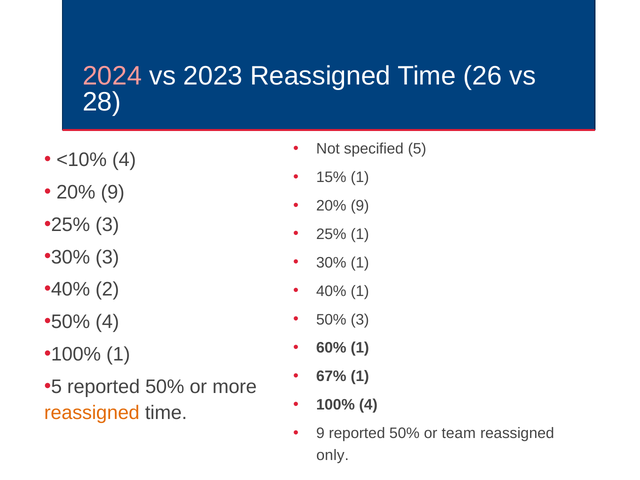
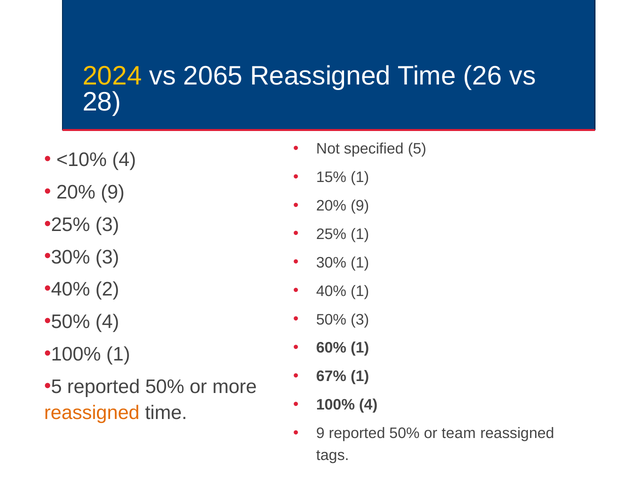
2024 colour: pink -> yellow
2023: 2023 -> 2065
only: only -> tags
